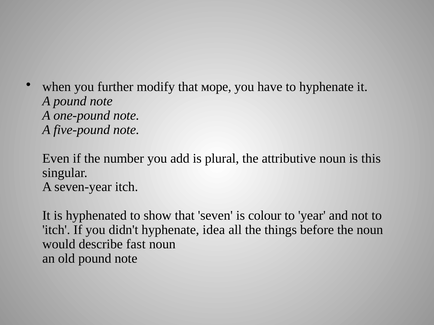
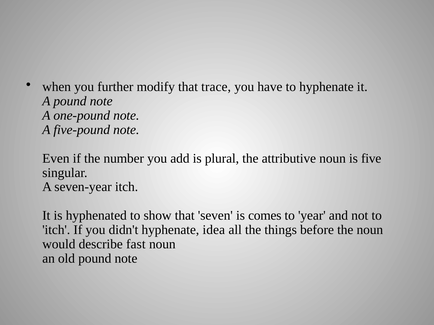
море: море -> trace
this: this -> five
colour: colour -> comes
